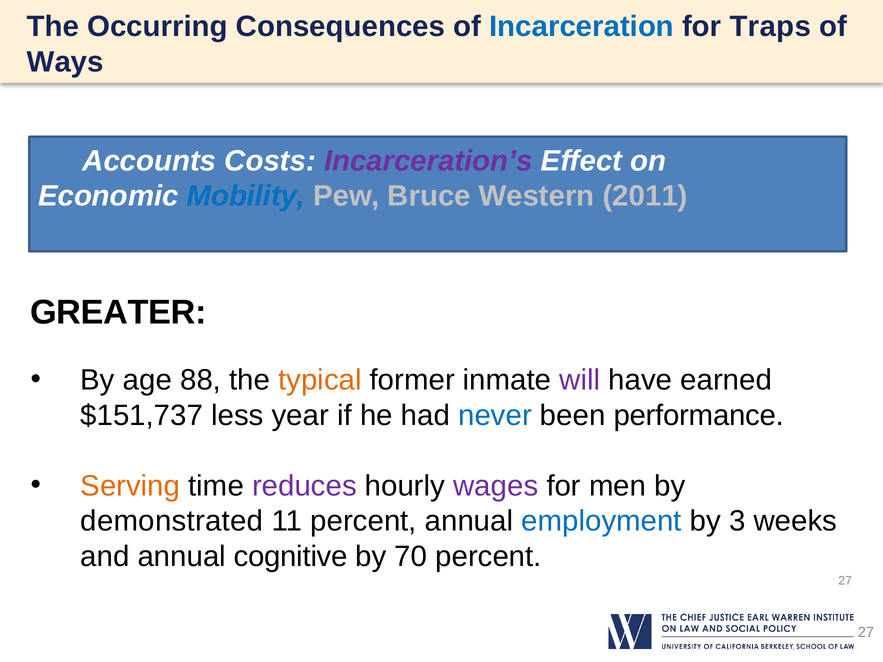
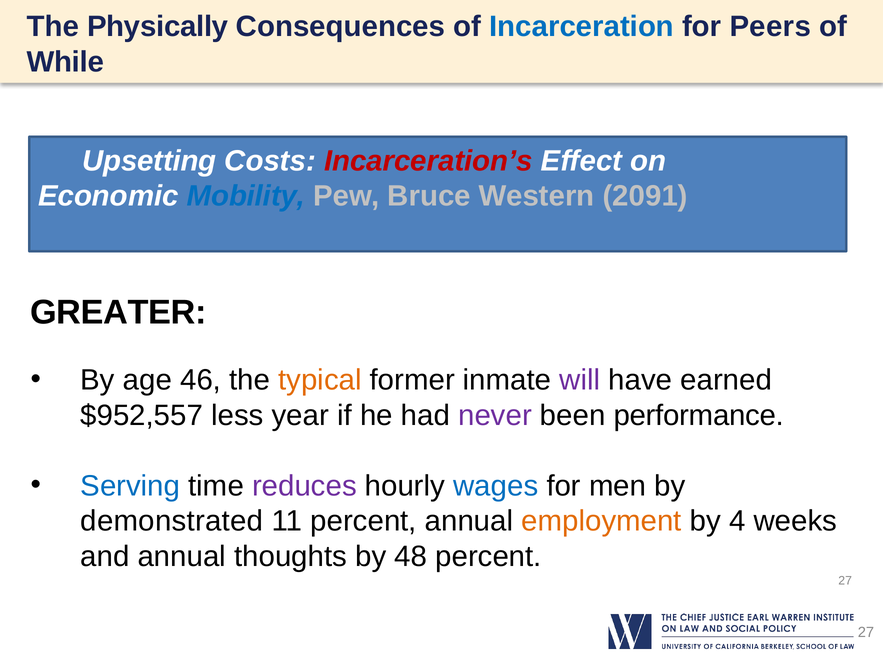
Occurring: Occurring -> Physically
Traps: Traps -> Peers
Ways: Ways -> While
Accounts: Accounts -> Upsetting
Incarceration’s colour: purple -> red
2011: 2011 -> 2091
88: 88 -> 46
$151,737: $151,737 -> $952,557
never colour: blue -> purple
Serving colour: orange -> blue
wages colour: purple -> blue
employment colour: blue -> orange
3: 3 -> 4
cognitive: cognitive -> thoughts
70: 70 -> 48
